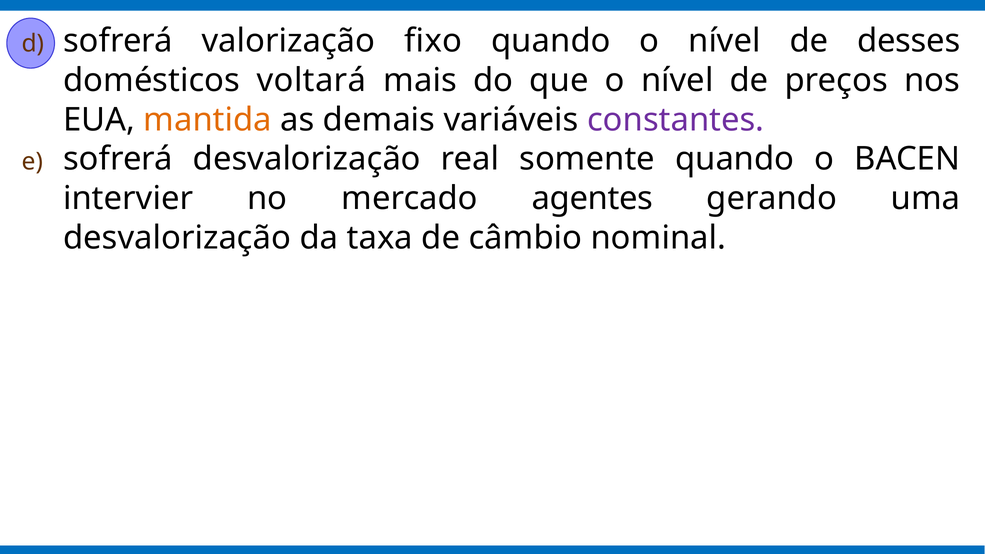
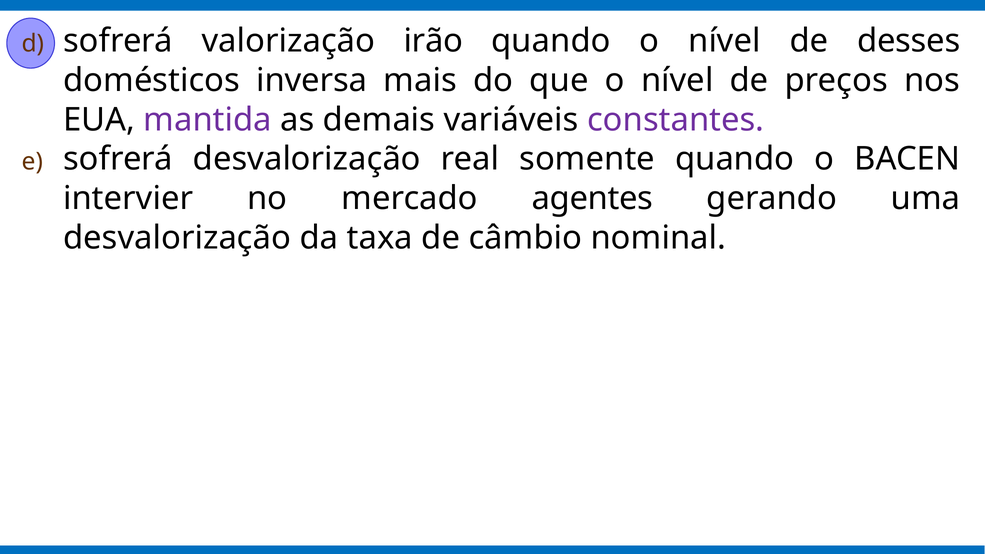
fixo: fixo -> irão
voltará: voltará -> inversa
mantida colour: orange -> purple
